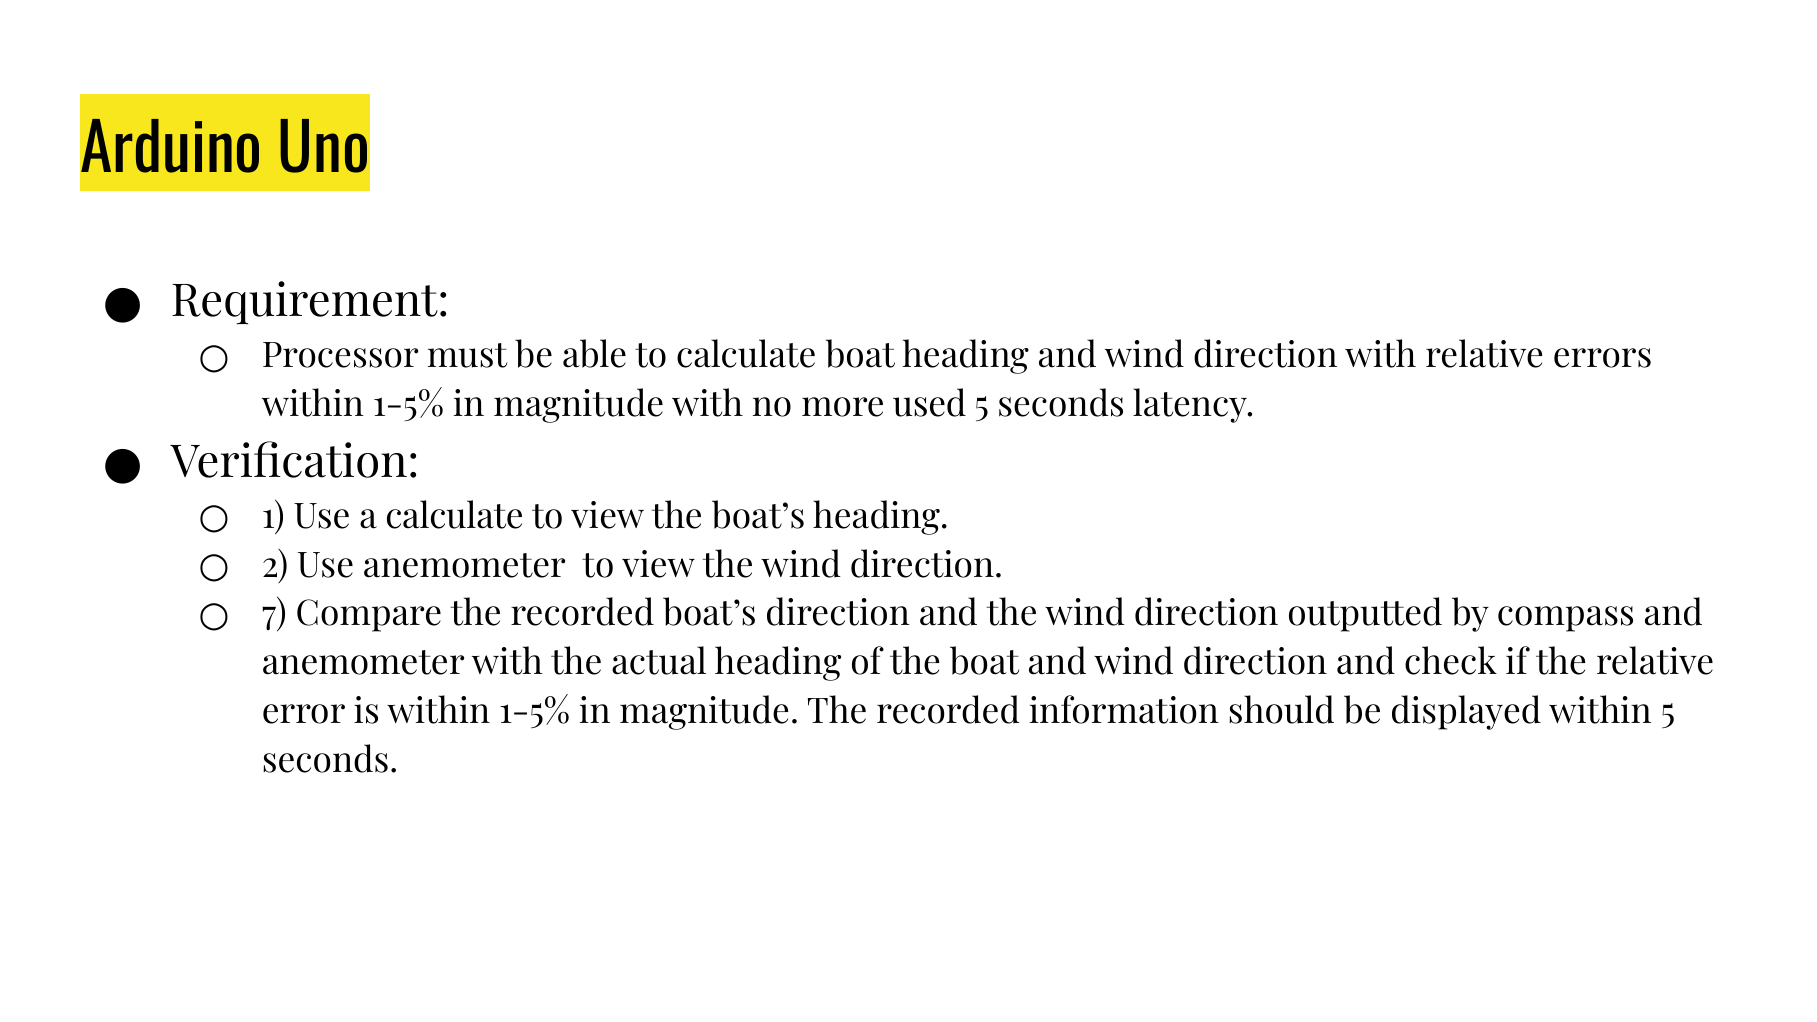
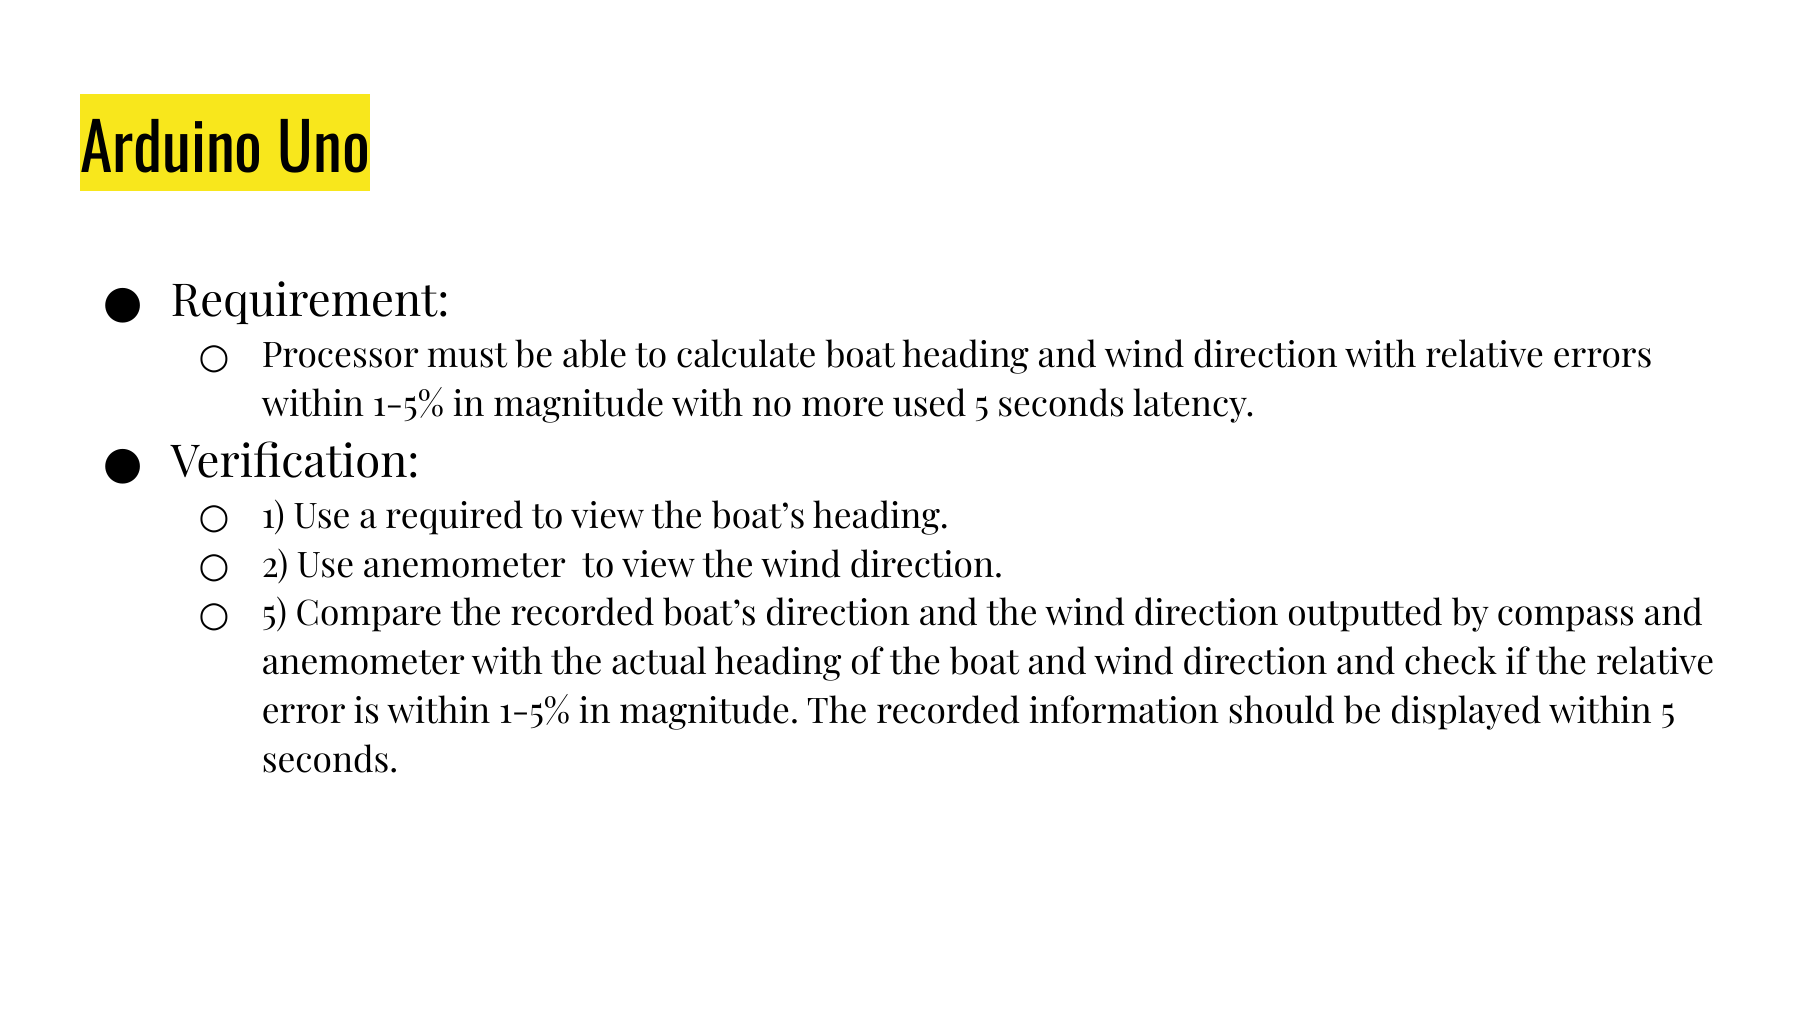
a calculate: calculate -> required
7 at (274, 614): 7 -> 5
